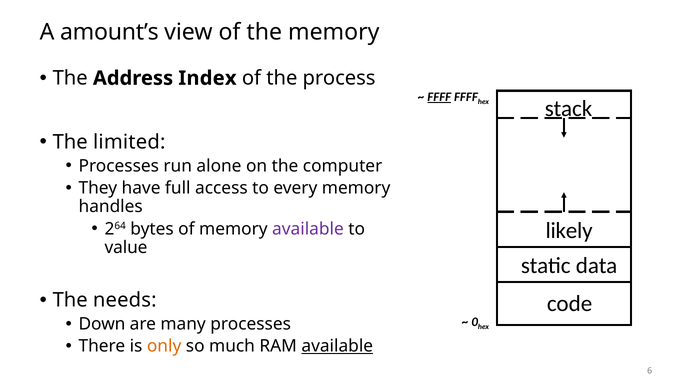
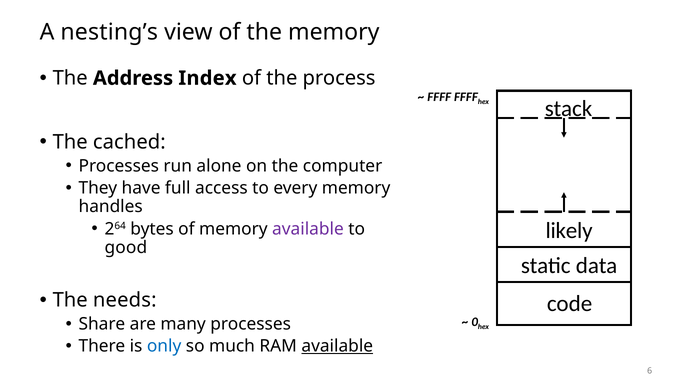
amount’s: amount’s -> nesting’s
FFFF at (439, 97) underline: present -> none
limited: limited -> cached
value: value -> good
Down: Down -> Share
only colour: orange -> blue
